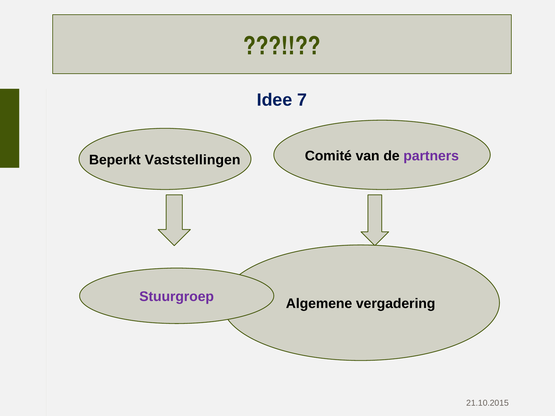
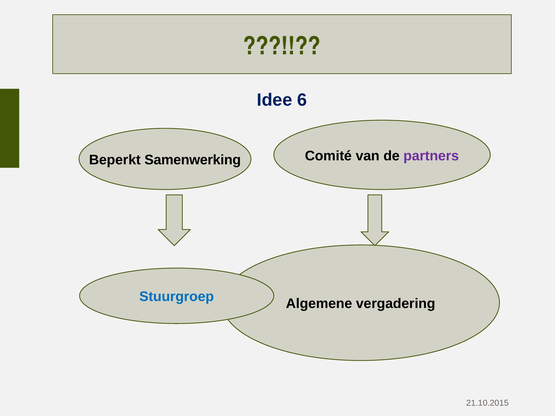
7: 7 -> 6
Vaststellingen: Vaststellingen -> Samenwerking
Stuurgroep colour: purple -> blue
